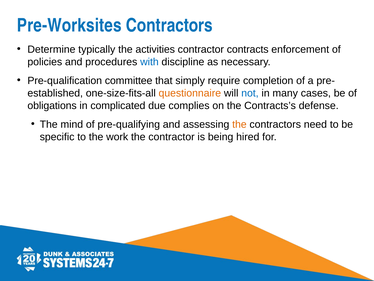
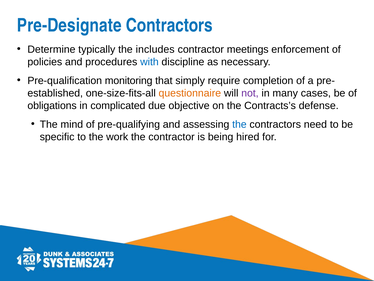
Pre-Worksites: Pre-Worksites -> Pre-Designate
activities: activities -> includes
contracts: contracts -> meetings
committee: committee -> monitoring
not colour: blue -> purple
complies: complies -> objective
the at (239, 124) colour: orange -> blue
